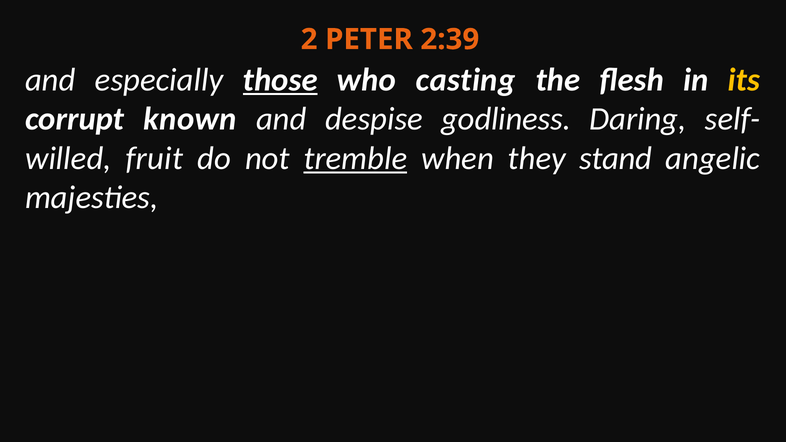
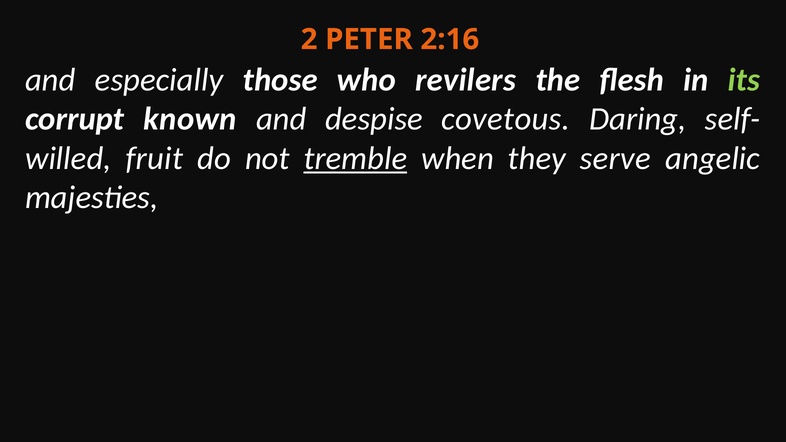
2:39: 2:39 -> 2:16
those underline: present -> none
casting: casting -> revilers
its colour: yellow -> light green
godliness: godliness -> covetous
stand: stand -> serve
